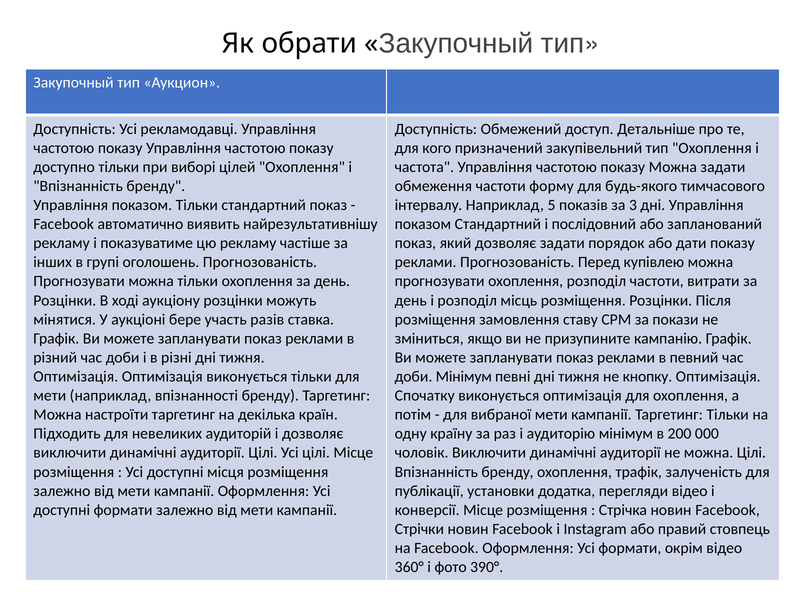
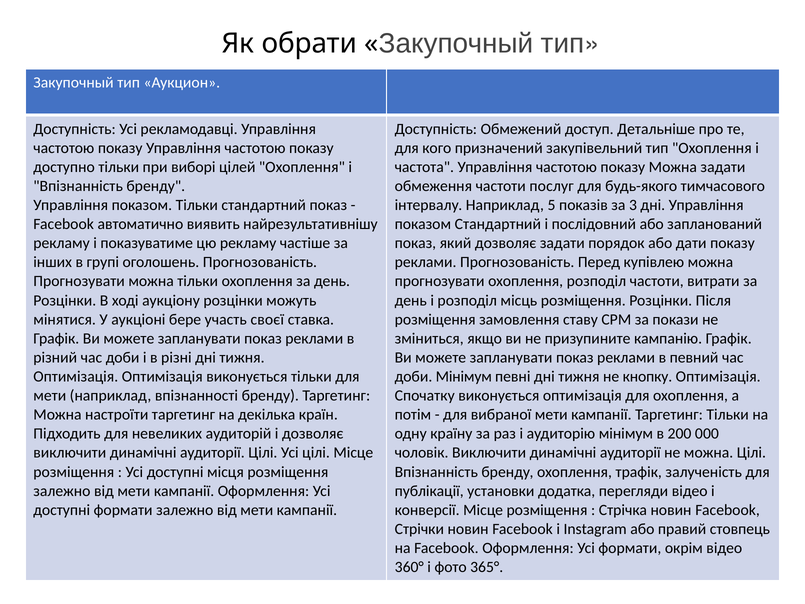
форму: форму -> послуг
разів: разів -> своєї
390°: 390° -> 365°
